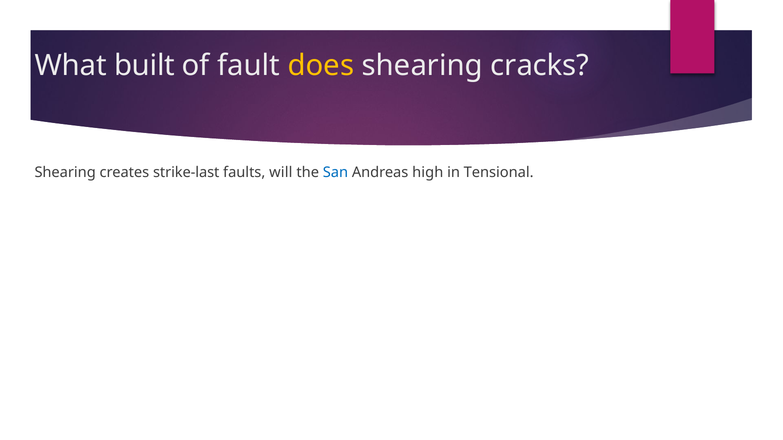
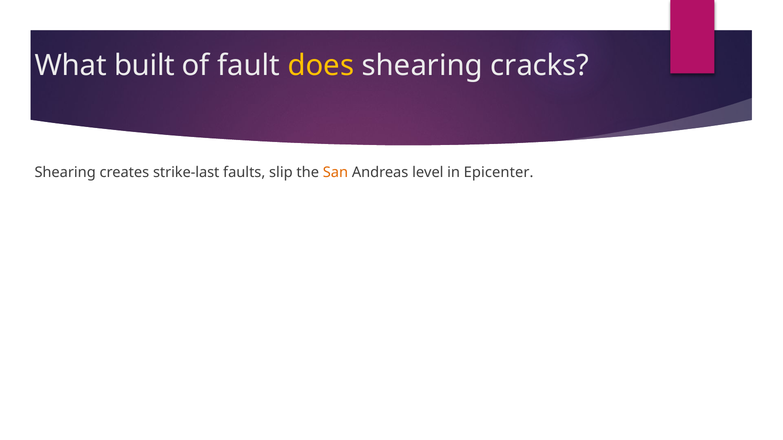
will: will -> slip
San colour: blue -> orange
high: high -> level
Tensional: Tensional -> Epicenter
